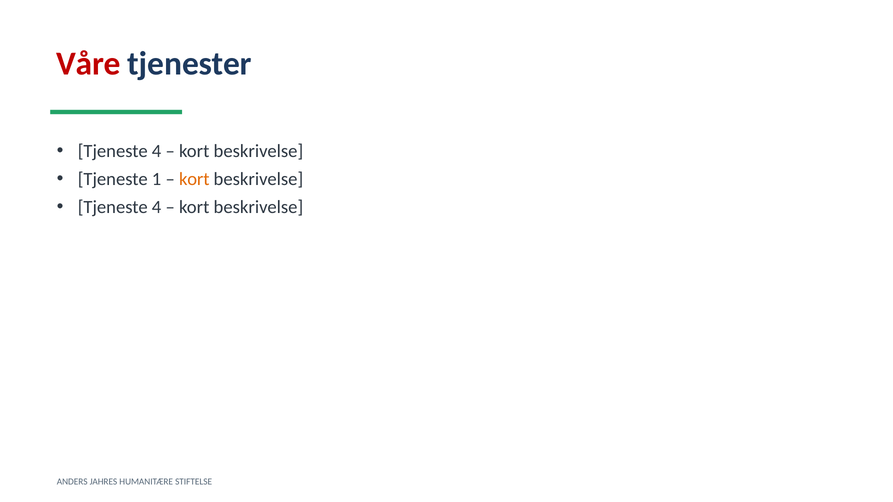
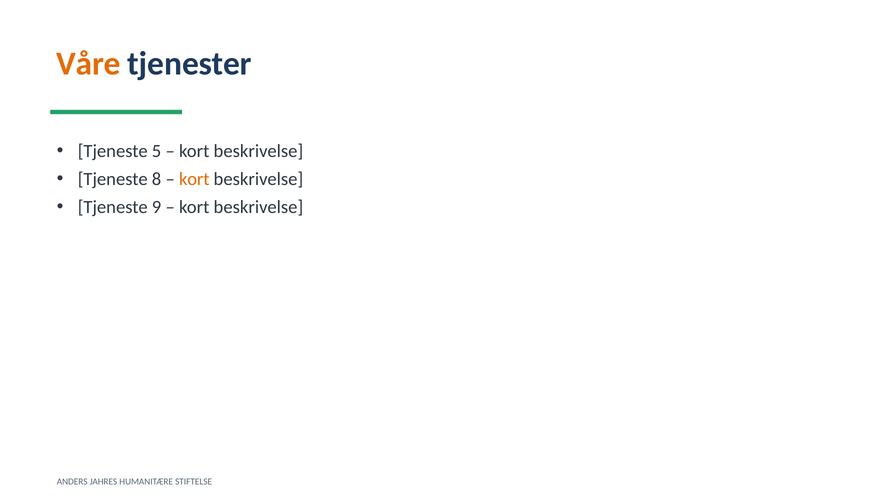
Våre colour: red -> orange
4 at (157, 151): 4 -> 5
1: 1 -> 8
4 at (157, 207): 4 -> 9
